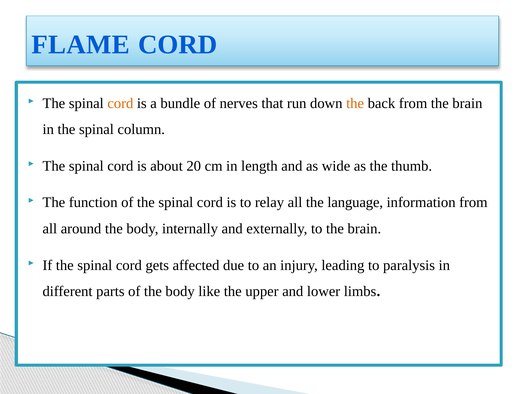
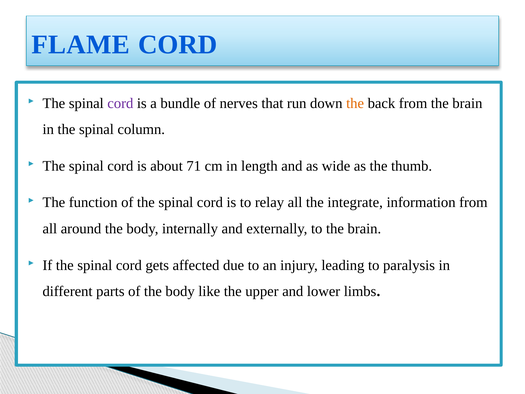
cord at (120, 103) colour: orange -> purple
20: 20 -> 71
language: language -> integrate
